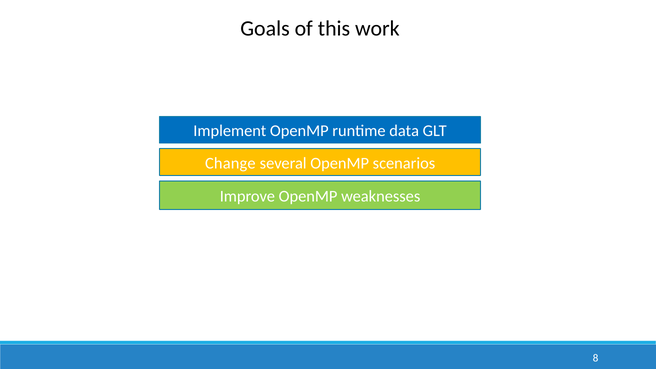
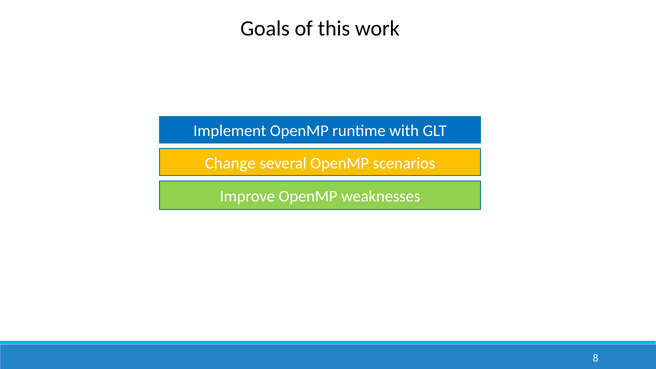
data: data -> with
